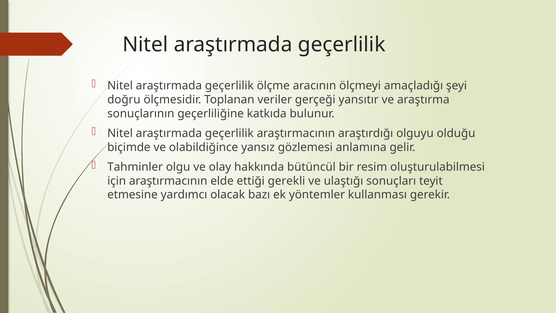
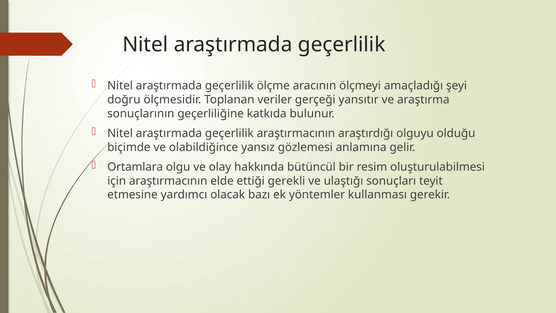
Tahminler: Tahminler -> Ortamlara
